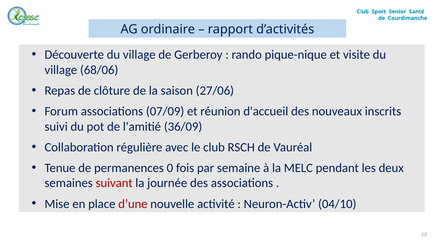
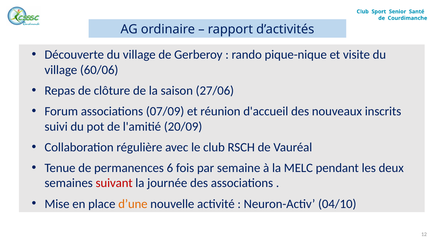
68/06: 68/06 -> 60/06
36/09: 36/09 -> 20/09
0: 0 -> 6
d’une colour: red -> orange
